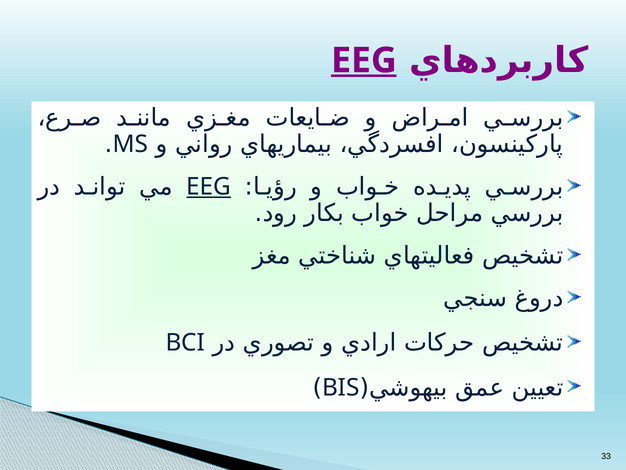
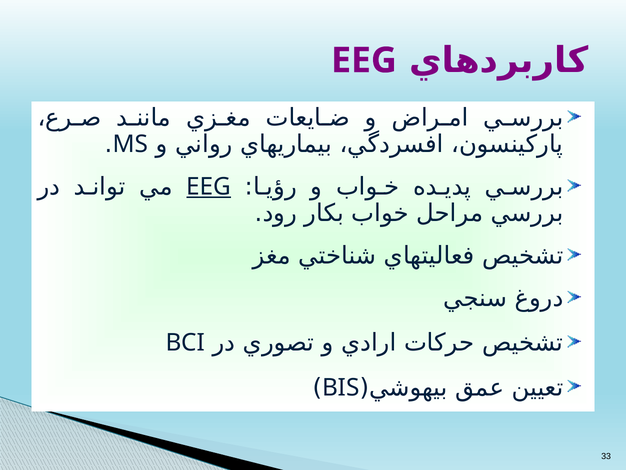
EEG at (364, 60) underline: present -> none
